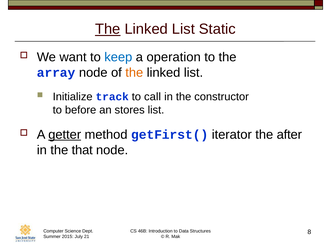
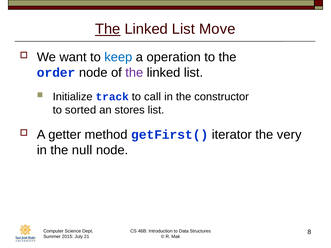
Static: Static -> Move
array: array -> order
the at (134, 73) colour: orange -> purple
before: before -> sorted
getter underline: present -> none
after: after -> very
that: that -> null
